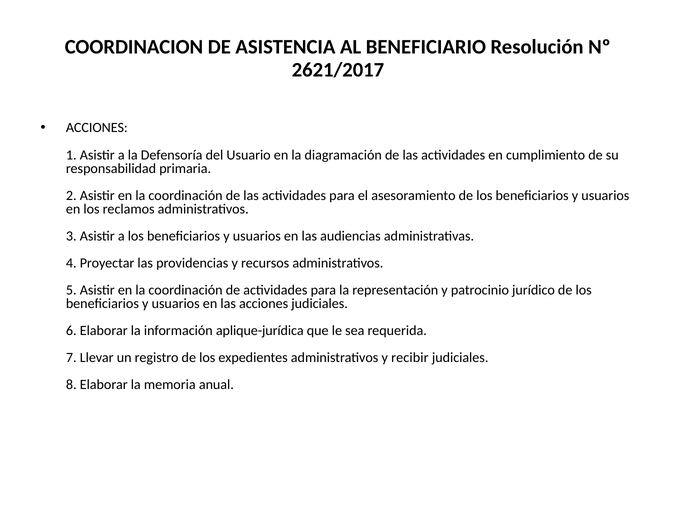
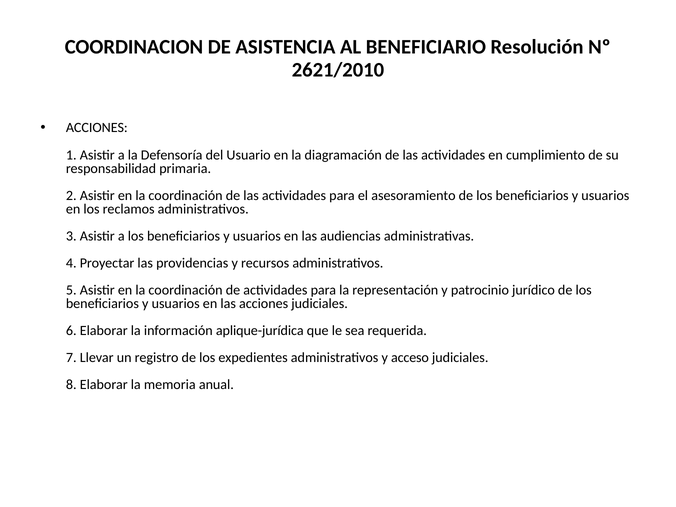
2621/2017: 2621/2017 -> 2621/2010
recibir: recibir -> acceso
